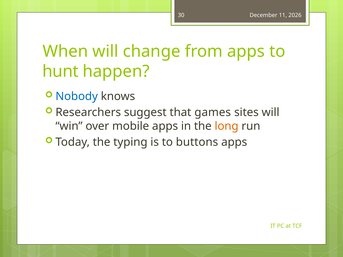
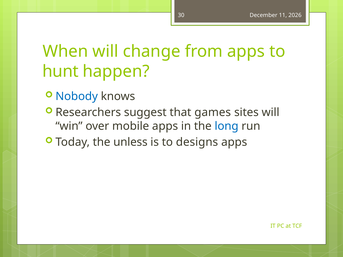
long colour: orange -> blue
typing: typing -> unless
buttons: buttons -> designs
